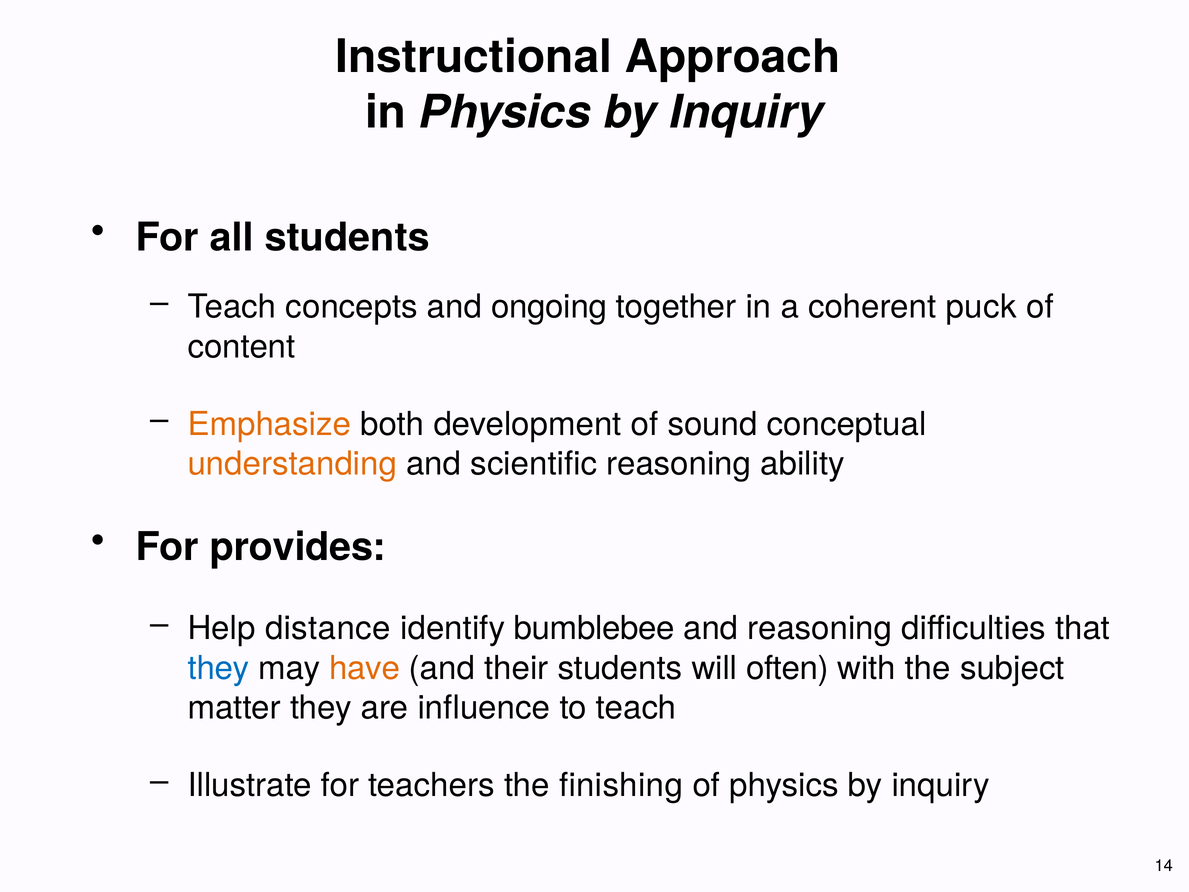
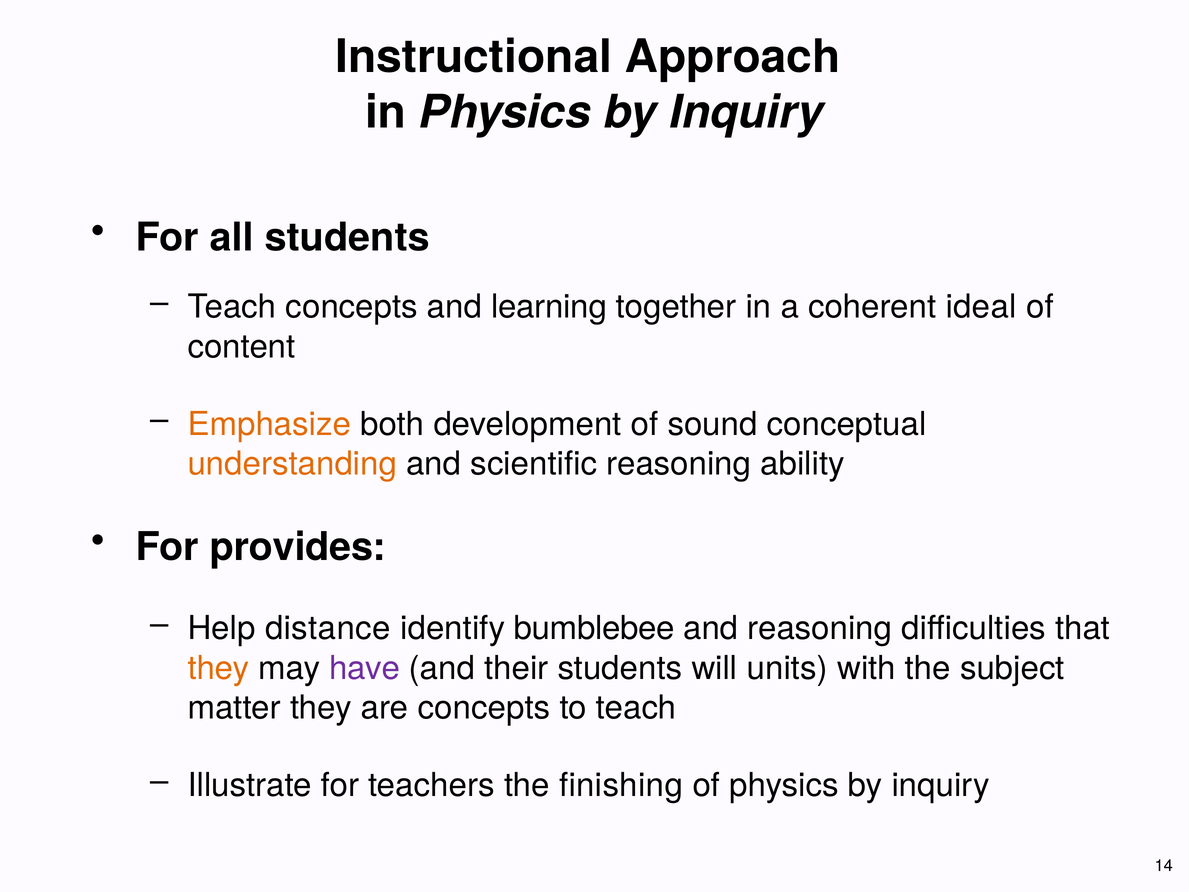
ongoing: ongoing -> learning
puck: puck -> ideal
they at (218, 668) colour: blue -> orange
have colour: orange -> purple
often: often -> units
are influence: influence -> concepts
